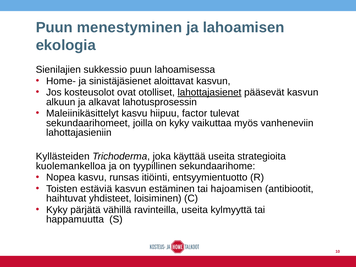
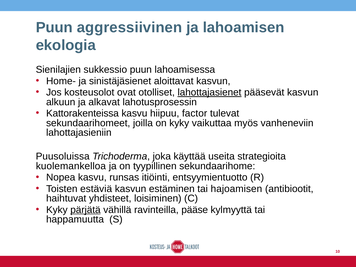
menestyminen: menestyminen -> aggressiivinen
Maleiinikäsittelyt: Maleiinikäsittelyt -> Kattorakenteissa
Kyllästeiden: Kyllästeiden -> Puusoluissa
pärjätä underline: none -> present
ravinteilla useita: useita -> pääse
